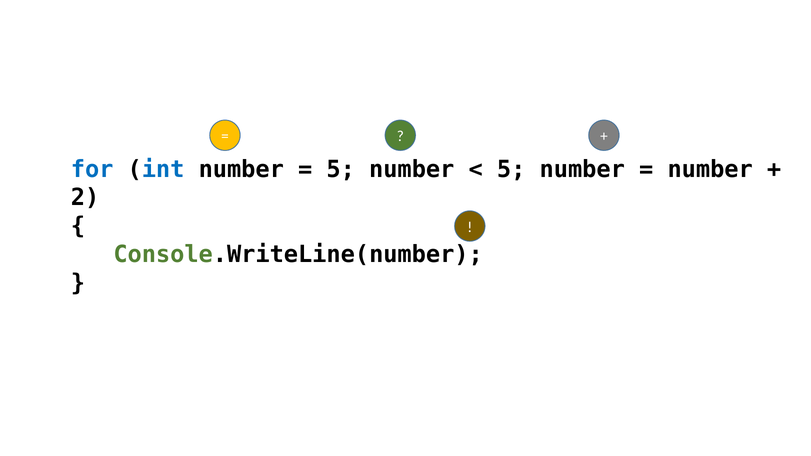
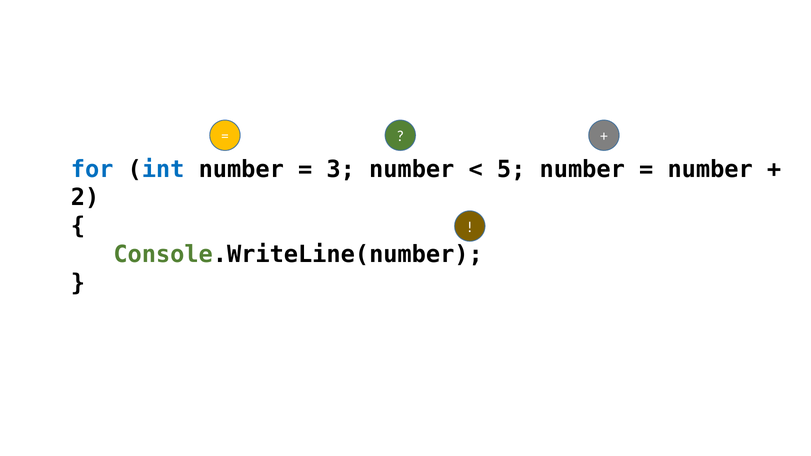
5 at (341, 169): 5 -> 3
